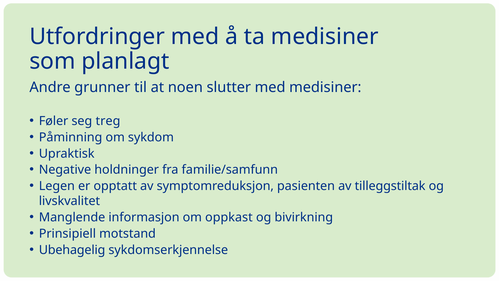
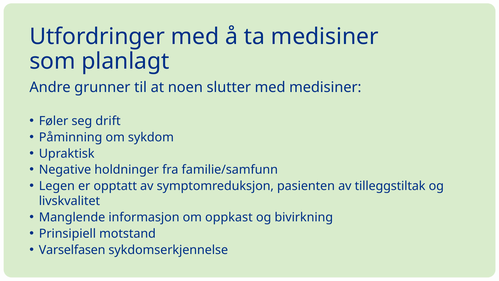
treg: treg -> drift
Ubehagelig: Ubehagelig -> Varselfasen
